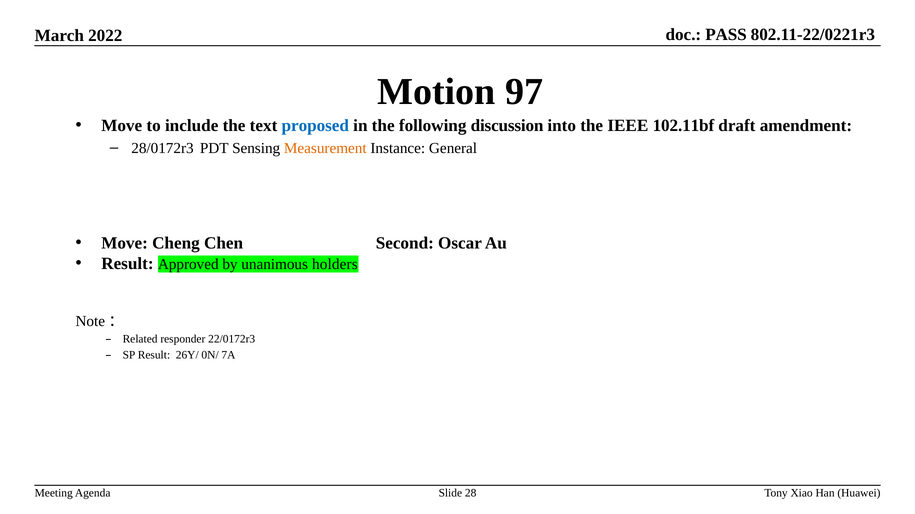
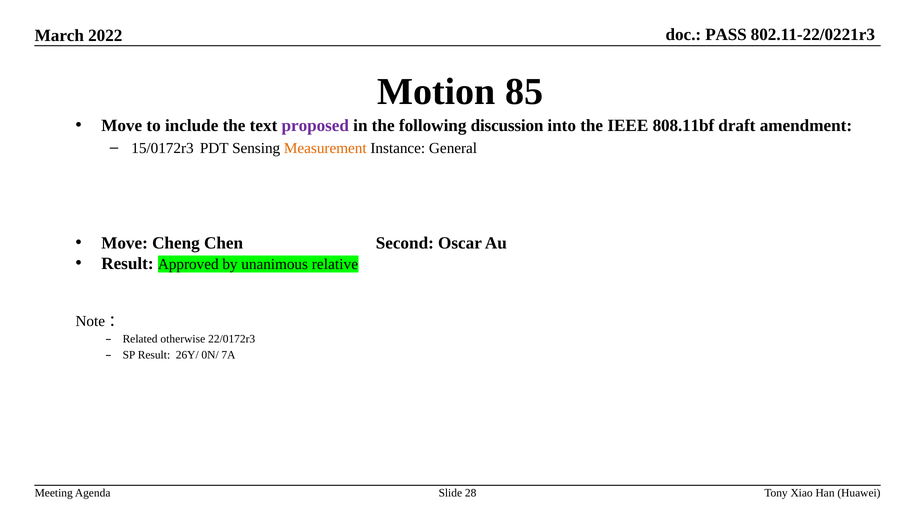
97: 97 -> 85
proposed colour: blue -> purple
102.11bf: 102.11bf -> 808.11bf
28/0172r3: 28/0172r3 -> 15/0172r3
holders: holders -> relative
responder: responder -> otherwise
